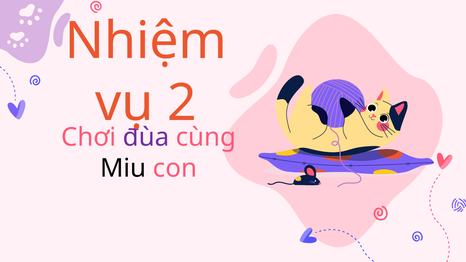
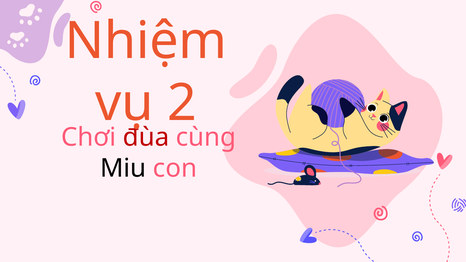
đùa colour: purple -> red
